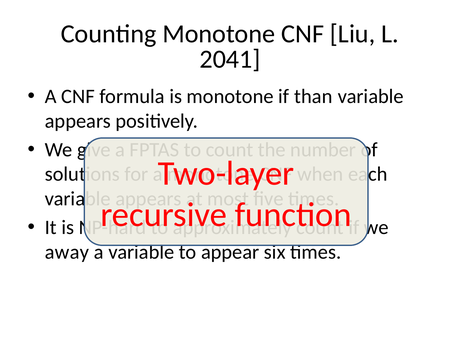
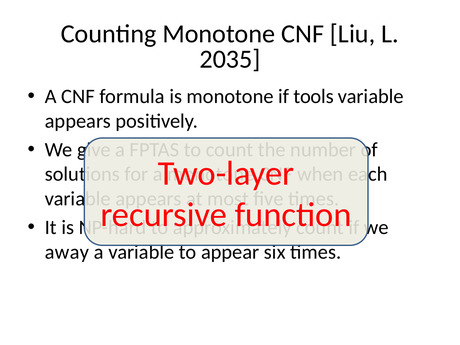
2041: 2041 -> 2035
than: than -> tools
